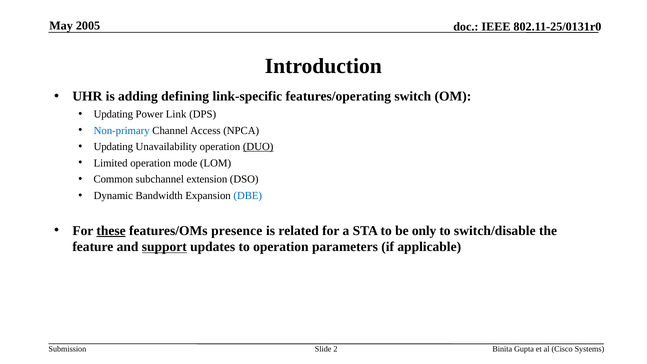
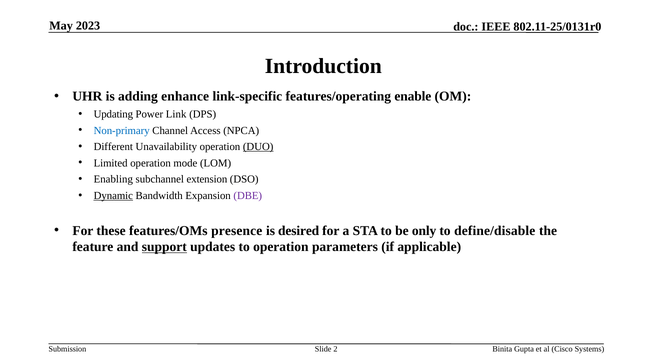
2005: 2005 -> 2023
defining: defining -> enhance
switch: switch -> enable
Updating at (113, 147): Updating -> Different
Common: Common -> Enabling
Dynamic underline: none -> present
DBE colour: blue -> purple
these underline: present -> none
related: related -> desired
switch/disable: switch/disable -> define/disable
